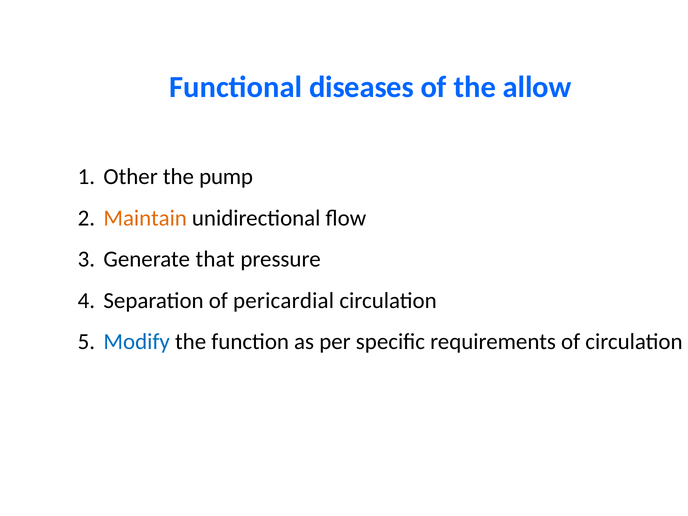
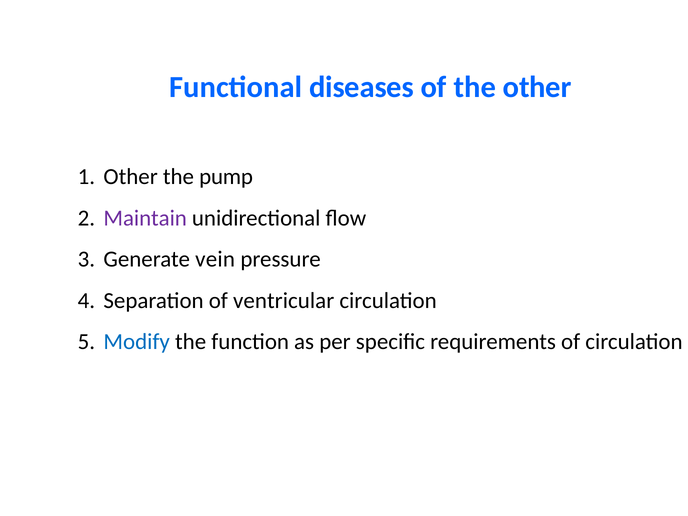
the allow: allow -> other
Maintain colour: orange -> purple
that: that -> vein
pericardial: pericardial -> ventricular
